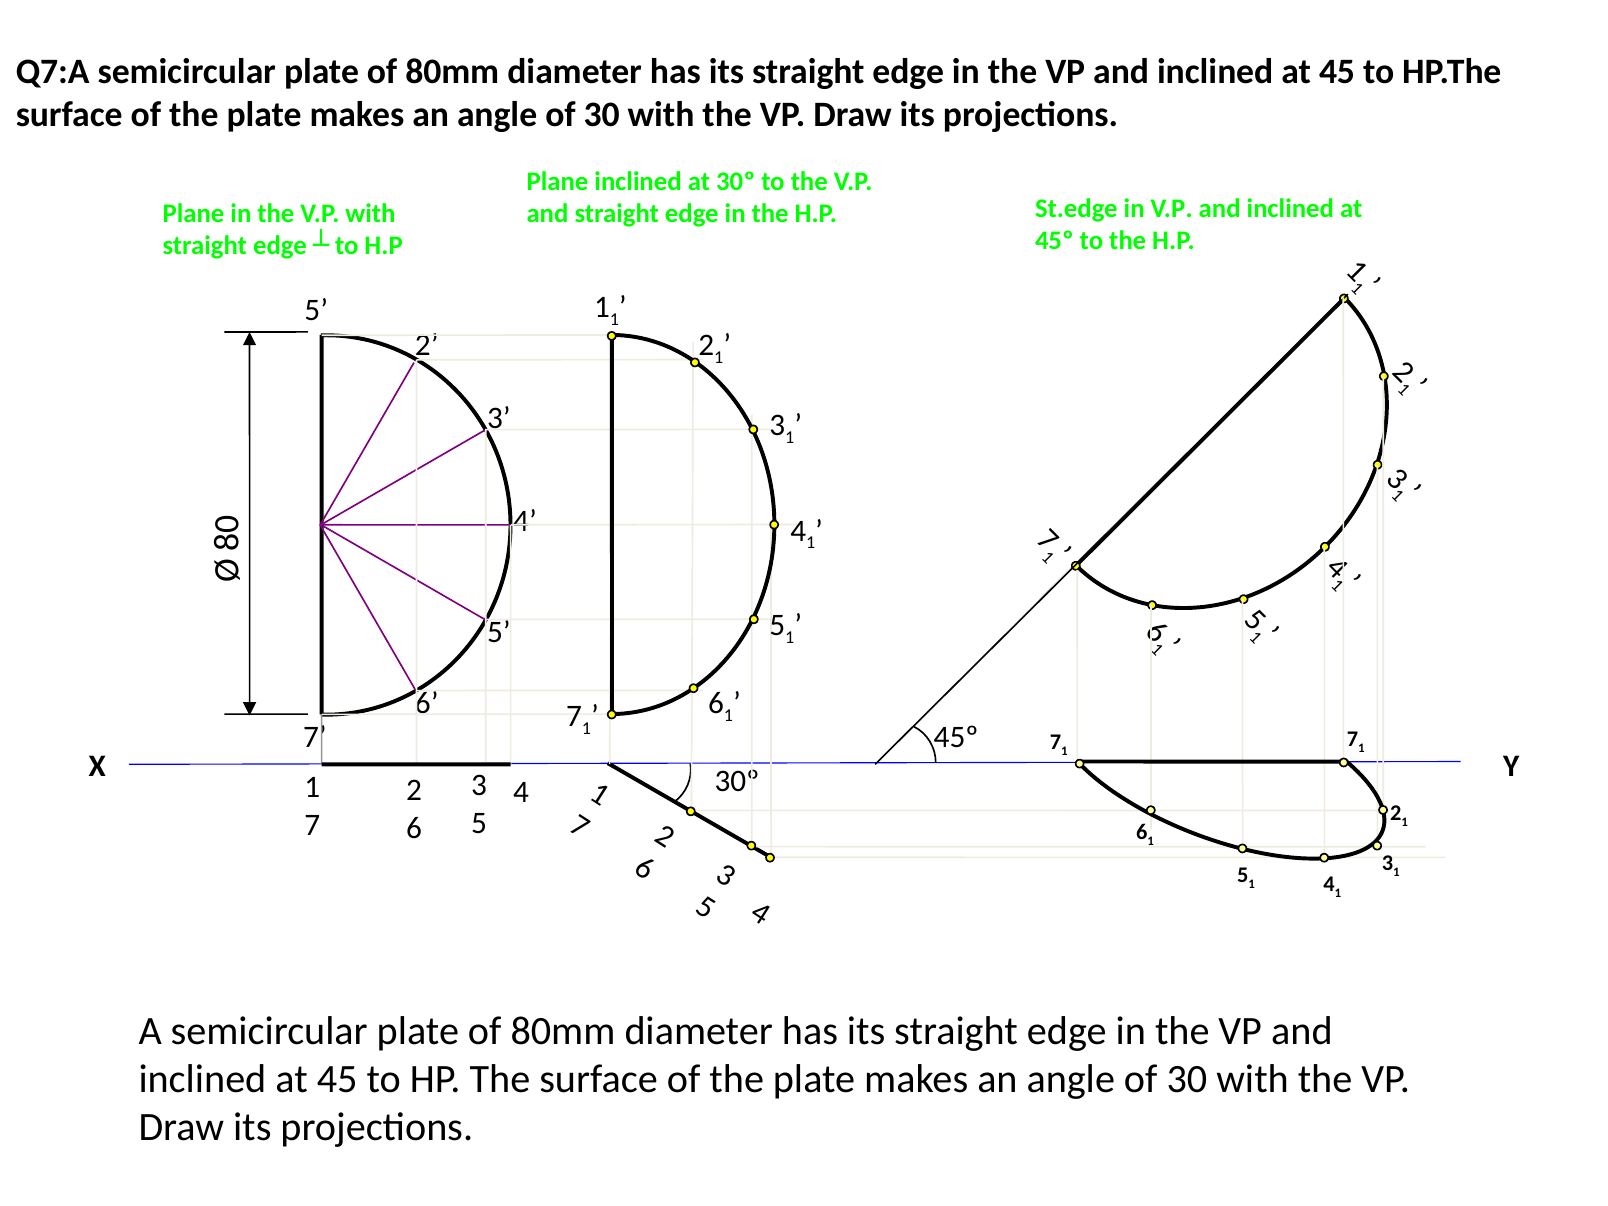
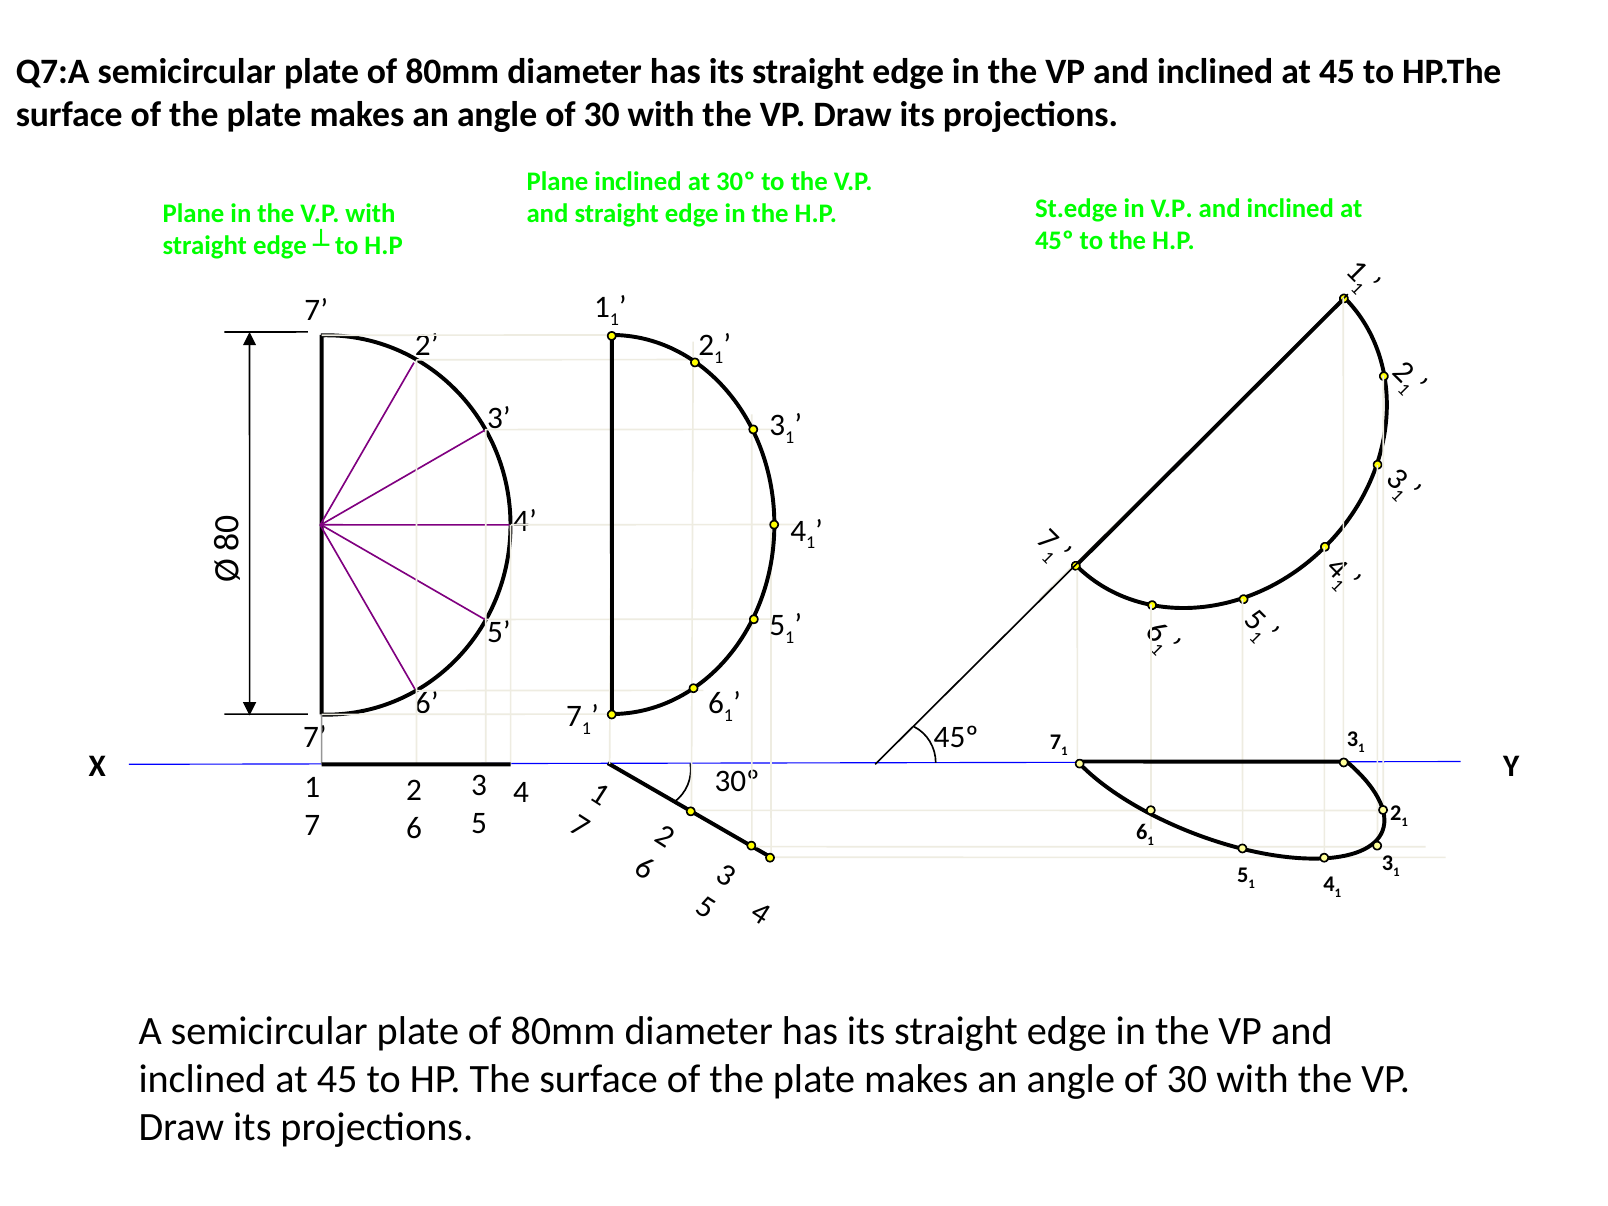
5 at (316, 311): 5 -> 7
45º 7: 7 -> 3
